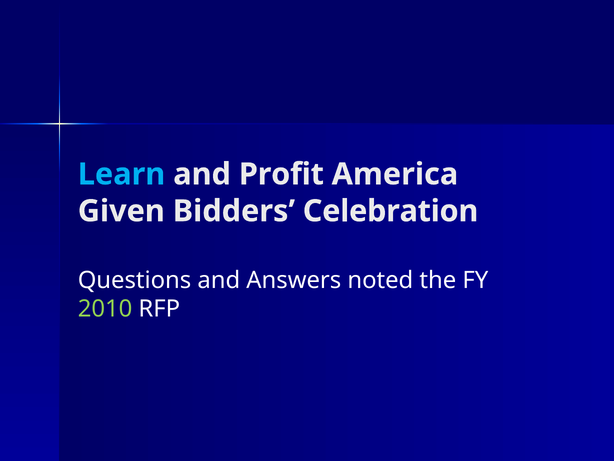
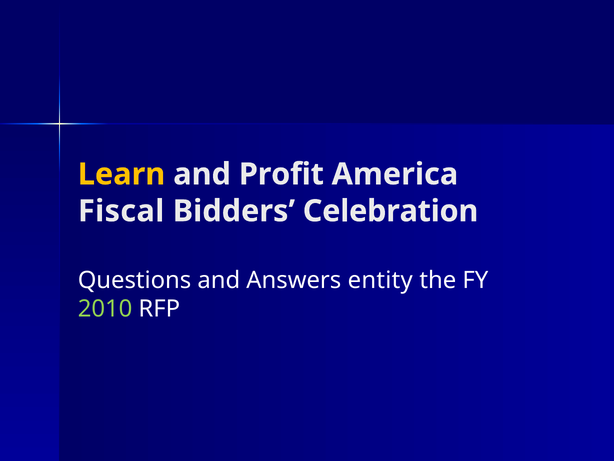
Learn colour: light blue -> yellow
Given: Given -> Fiscal
noted: noted -> entity
